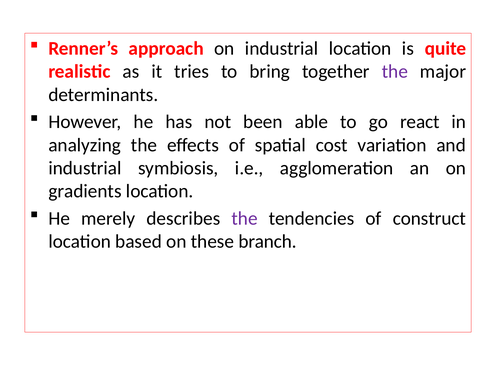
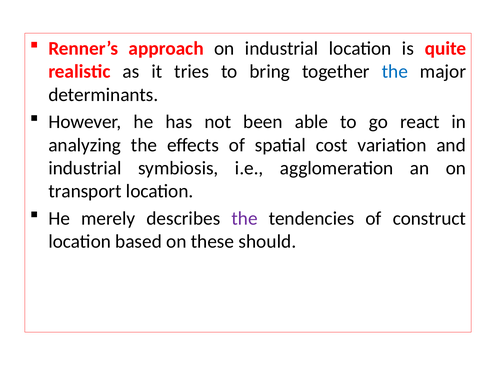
the at (395, 72) colour: purple -> blue
gradients: gradients -> transport
branch: branch -> should
